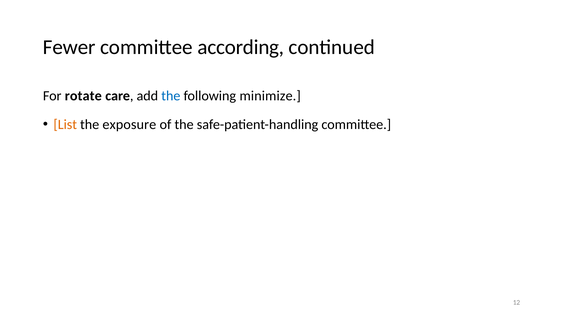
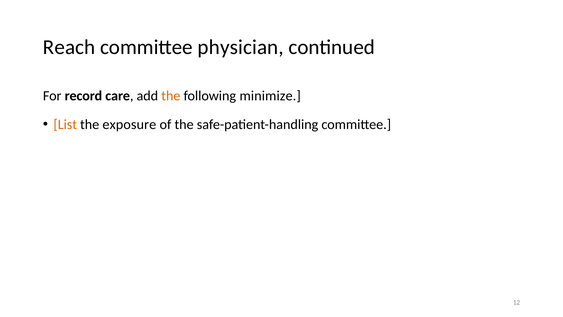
Fewer: Fewer -> Reach
according: according -> physician
rotate: rotate -> record
the at (171, 96) colour: blue -> orange
